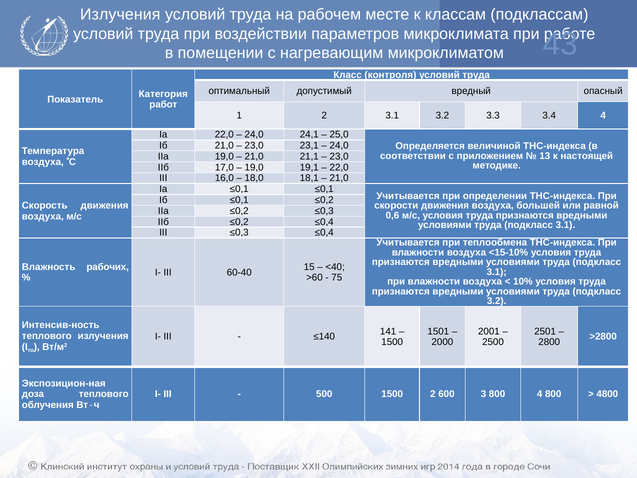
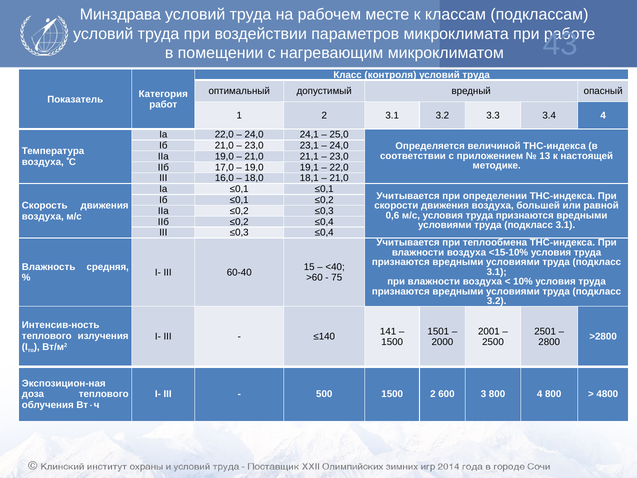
Излучения at (120, 15): Излучения -> Минздрава
рабочих: рабочих -> средняя
